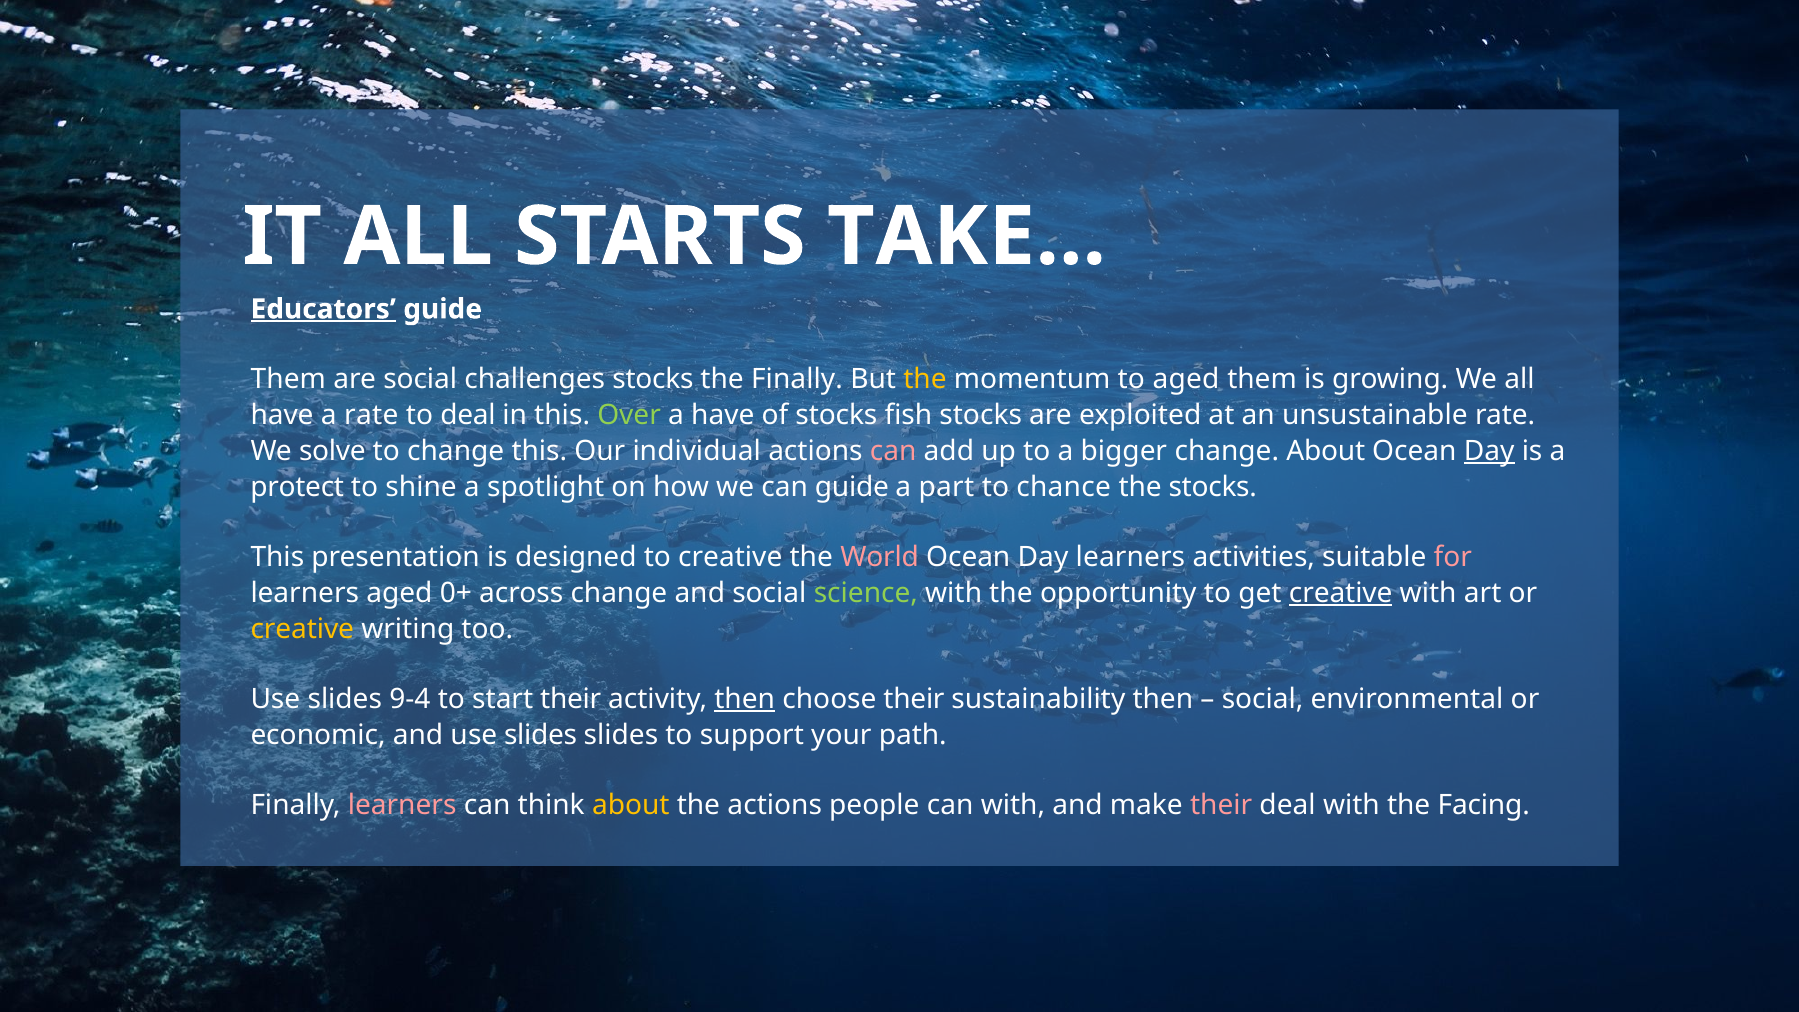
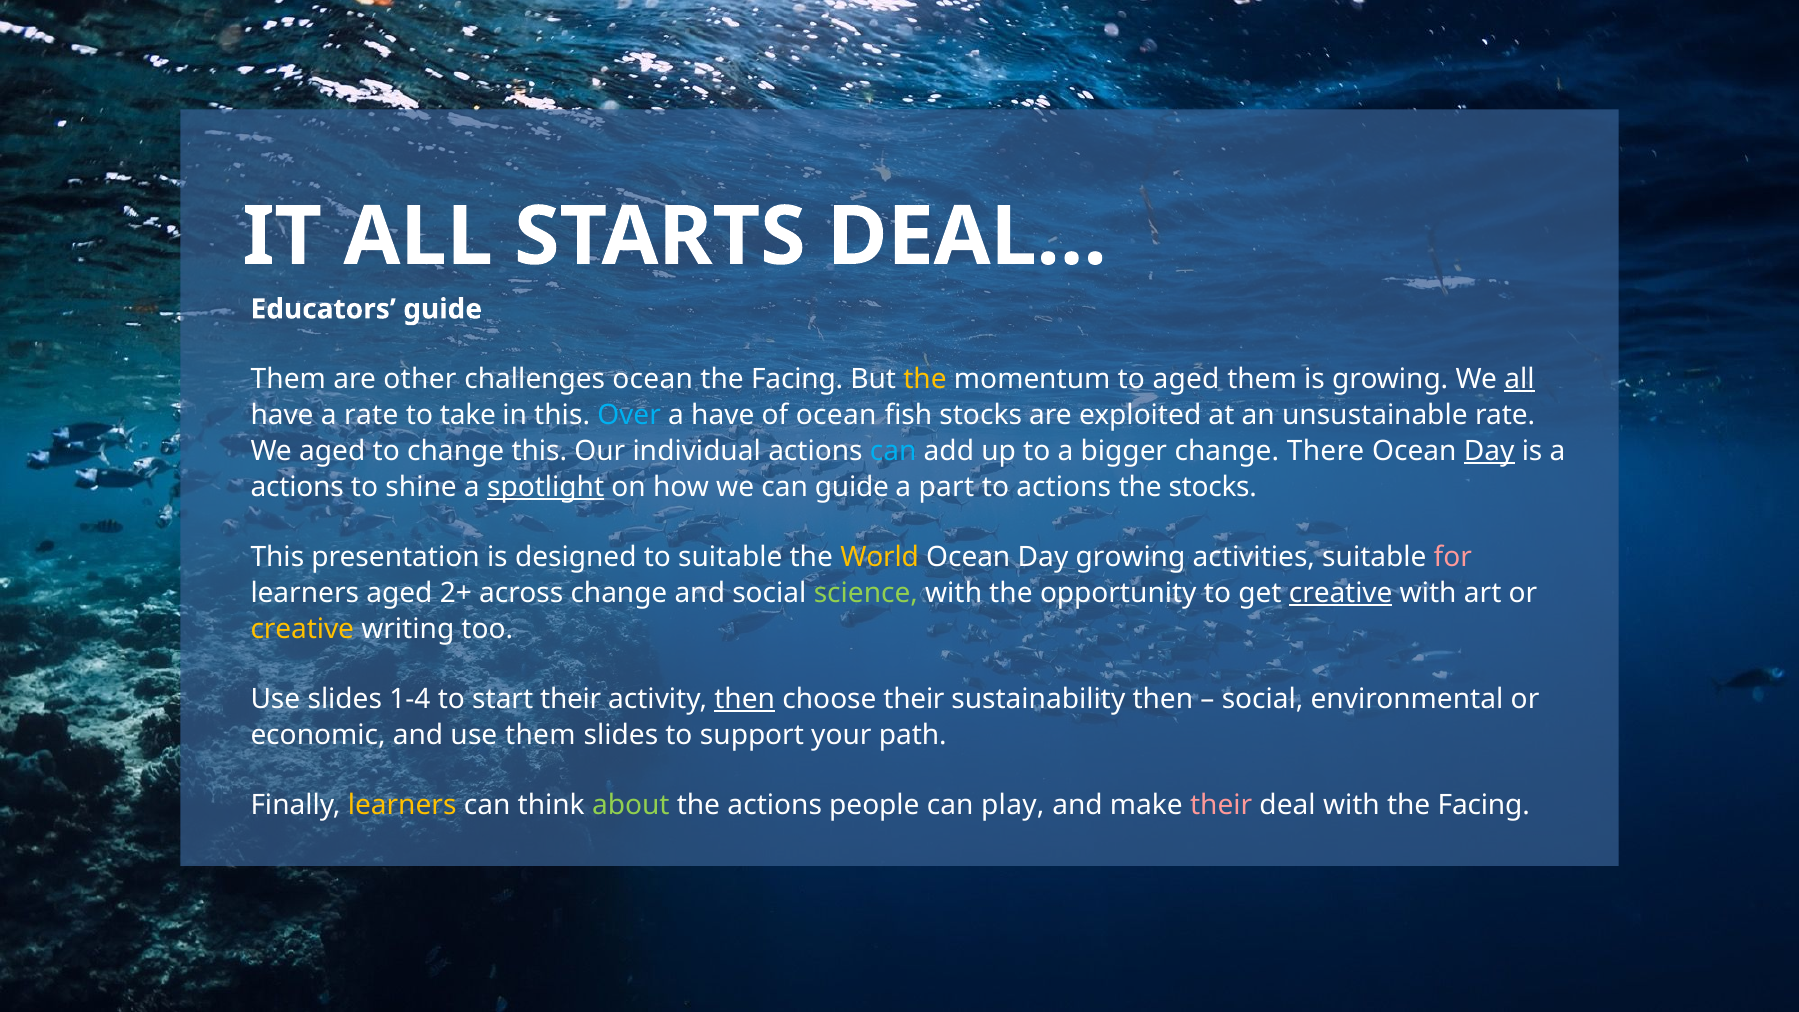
TAKE…: TAKE… -> DEAL…
Educators underline: present -> none
are social: social -> other
challenges stocks: stocks -> ocean
Finally at (797, 379): Finally -> Facing
all at (1519, 379) underline: none -> present
to deal: deal -> take
Over colour: light green -> light blue
of stocks: stocks -> ocean
We solve: solve -> aged
can at (893, 451) colour: pink -> light blue
change About: About -> There
protect at (297, 487): protect -> actions
spotlight underline: none -> present
to chance: chance -> actions
to creative: creative -> suitable
World colour: pink -> yellow
Day learners: learners -> growing
0+: 0+ -> 2+
9-4: 9-4 -> 1-4
and use slides: slides -> them
learners at (402, 805) colour: pink -> yellow
about at (631, 805) colour: yellow -> light green
can with: with -> play
